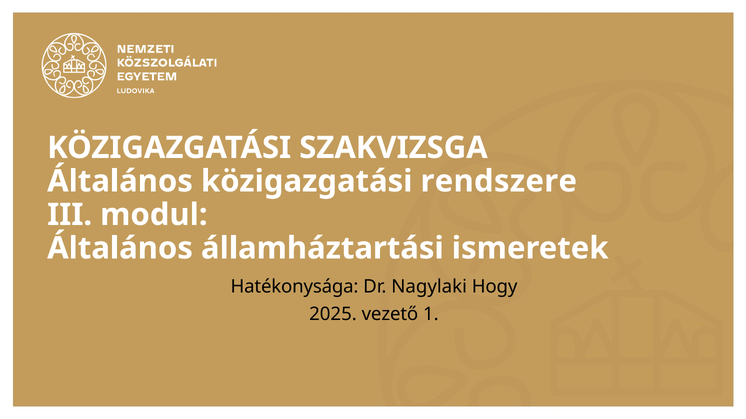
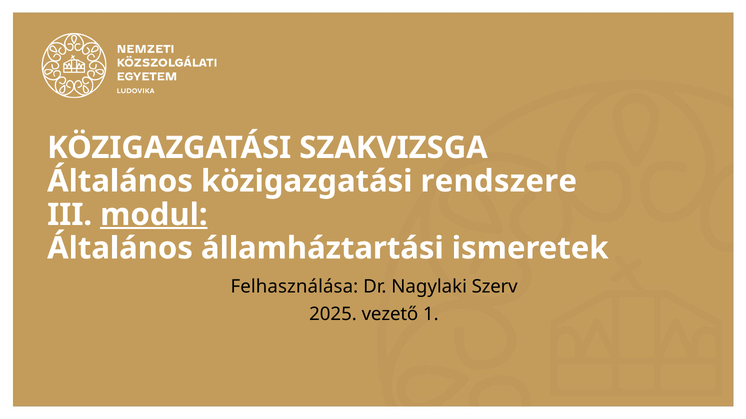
modul underline: none -> present
Hatékonysága: Hatékonysága -> Felhasználása
Hogy: Hogy -> Szerv
